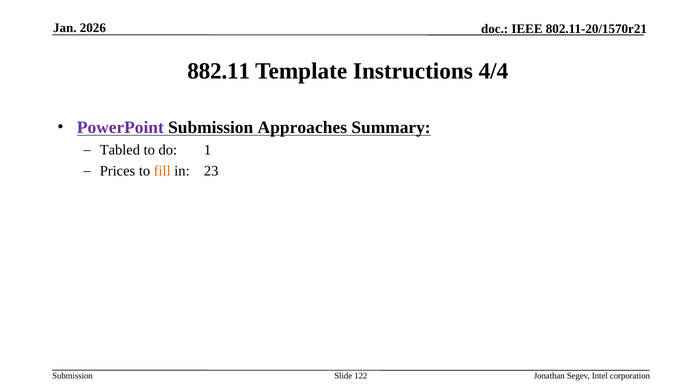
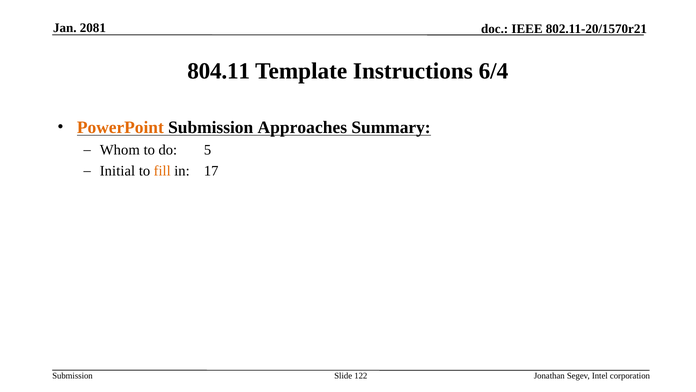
2026: 2026 -> 2081
882.11: 882.11 -> 804.11
4/4: 4/4 -> 6/4
PowerPoint colour: purple -> orange
Tabled: Tabled -> Whom
1: 1 -> 5
Prices: Prices -> Initial
23: 23 -> 17
